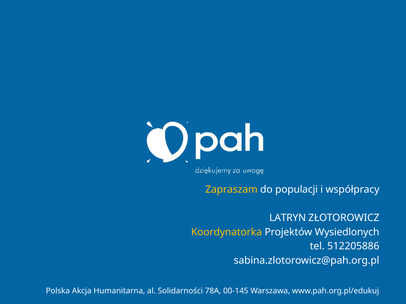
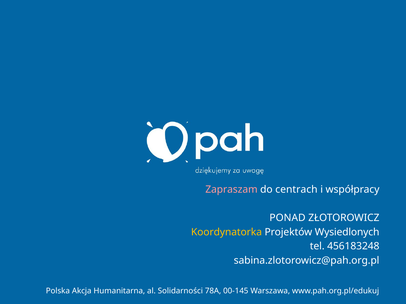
Zapraszam colour: yellow -> pink
populacji: populacji -> centrach
LATRYN: LATRYN -> PONAD
512205886: 512205886 -> 456183248
